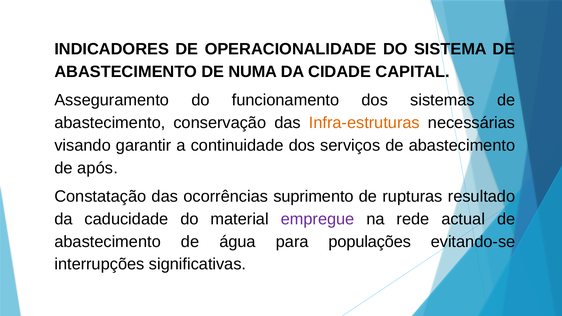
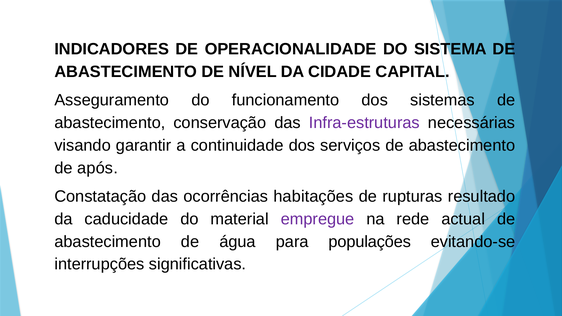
NUMA: NUMA -> NÍVEL
Infra-estruturas colour: orange -> purple
suprimento: suprimento -> habitações
